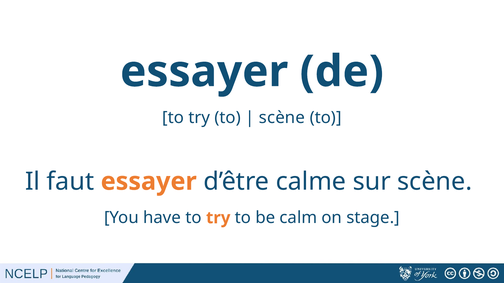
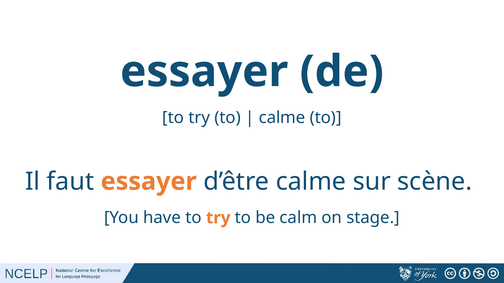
scène at (282, 118): scène -> calme
